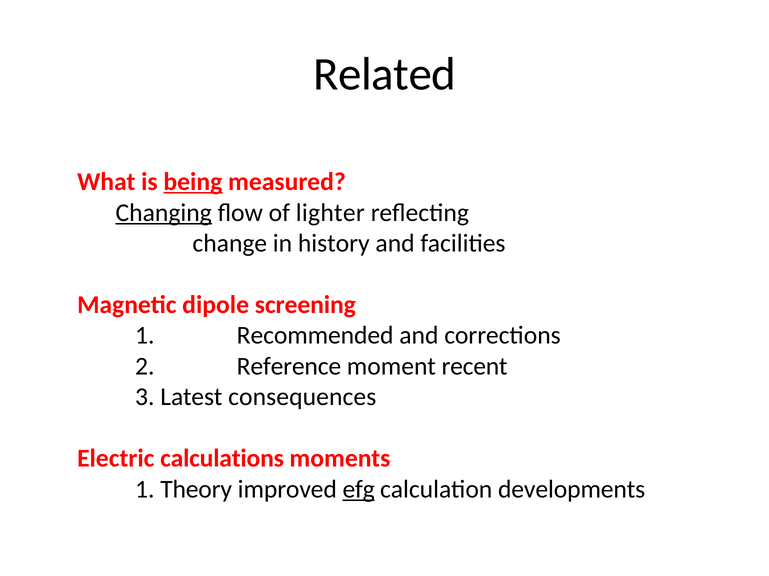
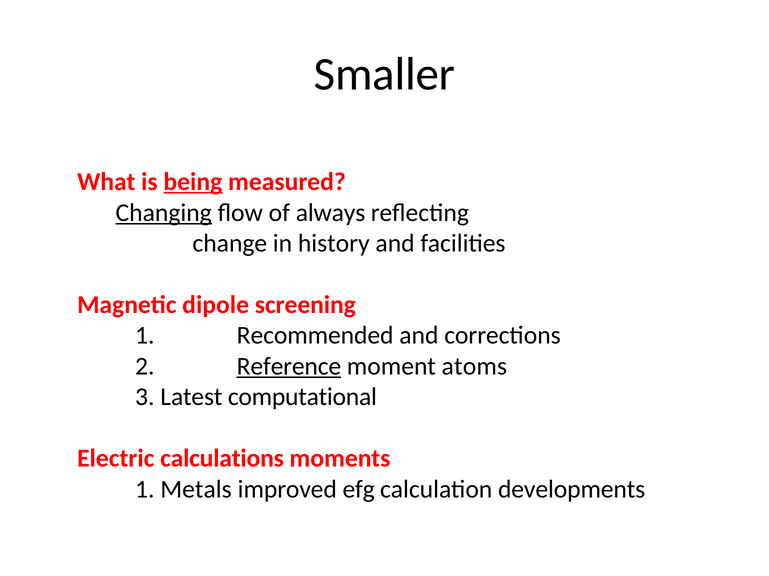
Related: Related -> Smaller
lighter: lighter -> always
Reference underline: none -> present
recent: recent -> atoms
consequences: consequences -> computational
Theory: Theory -> Metals
efg underline: present -> none
